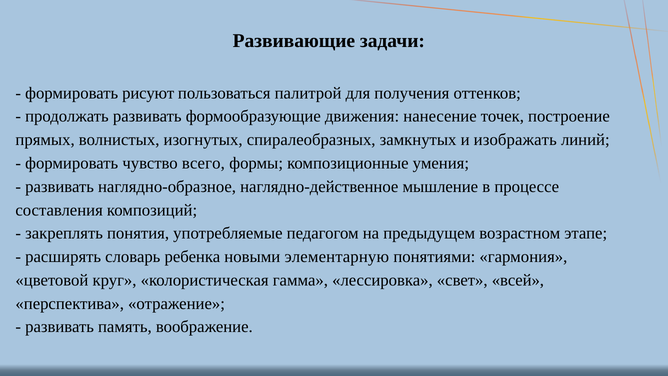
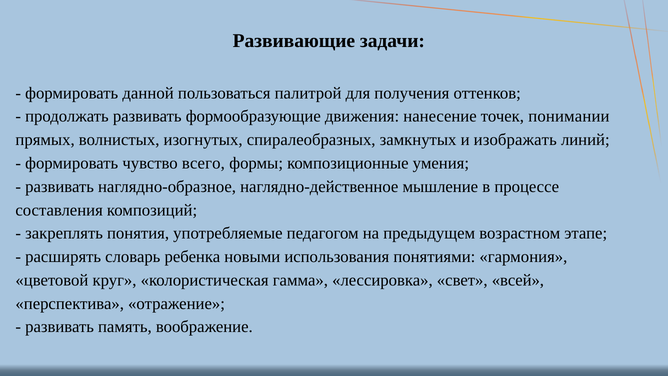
рисуют: рисуют -> данной
построение: построение -> понимании
элементарную: элементарную -> использования
